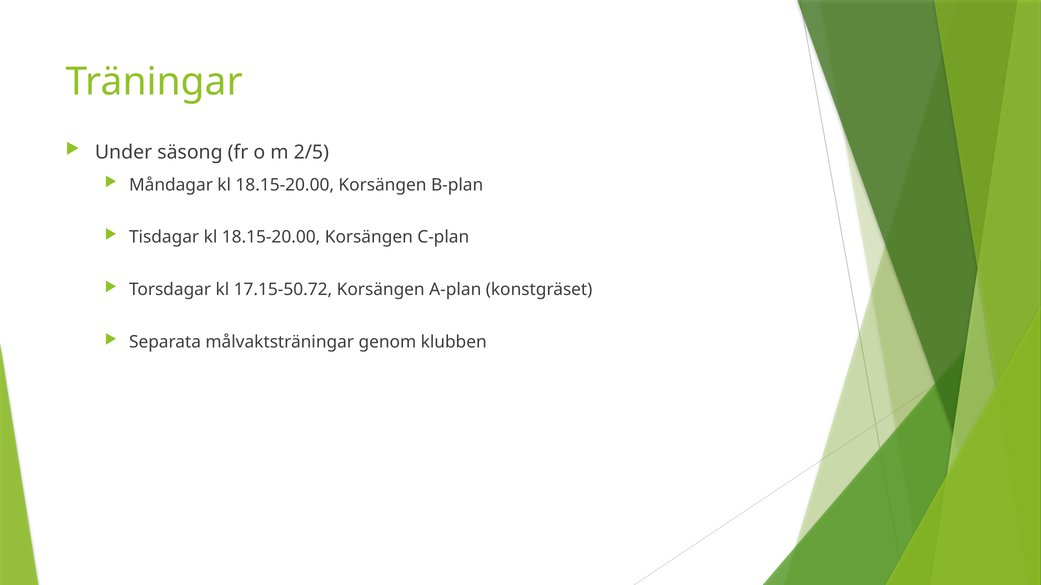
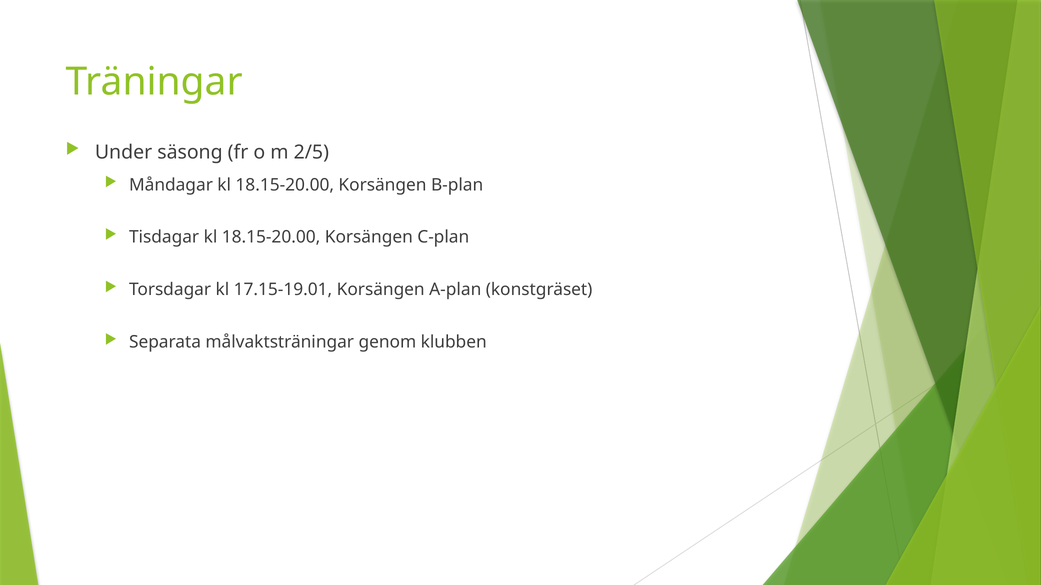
17.15-50.72: 17.15-50.72 -> 17.15-19.01
